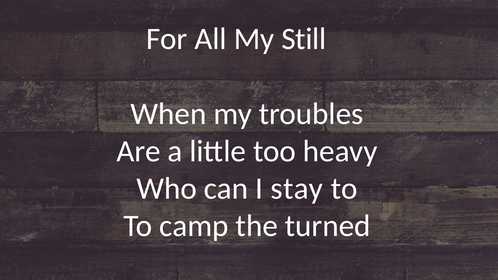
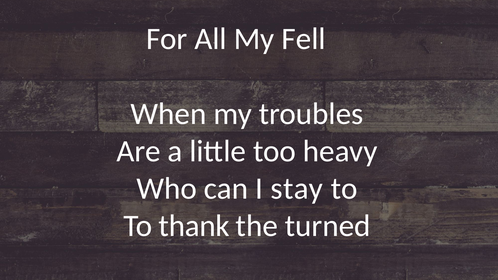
Still: Still -> Fell
camp: camp -> thank
